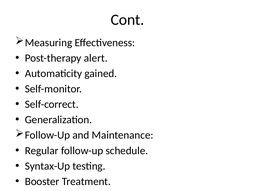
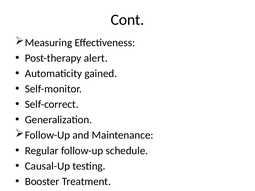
Syntax-Up: Syntax-Up -> Causal-Up
